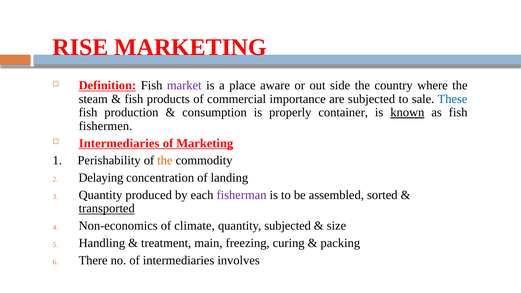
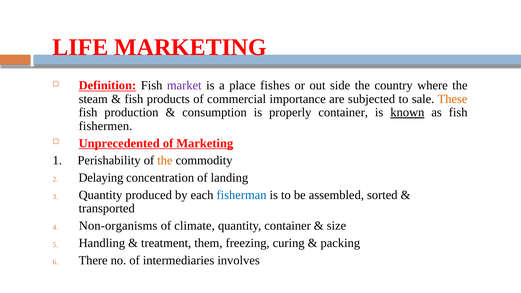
RISE: RISE -> LIFE
aware: aware -> fishes
These colour: blue -> orange
Intermediaries at (119, 143): Intermediaries -> Unprecedented
fisherman colour: purple -> blue
transported underline: present -> none
Non-economics: Non-economics -> Non-organisms
quantity subjected: subjected -> container
main: main -> them
